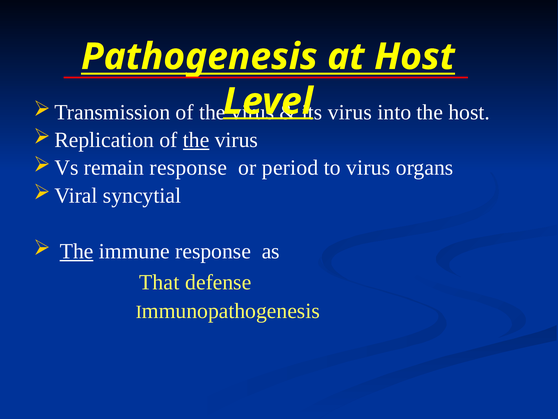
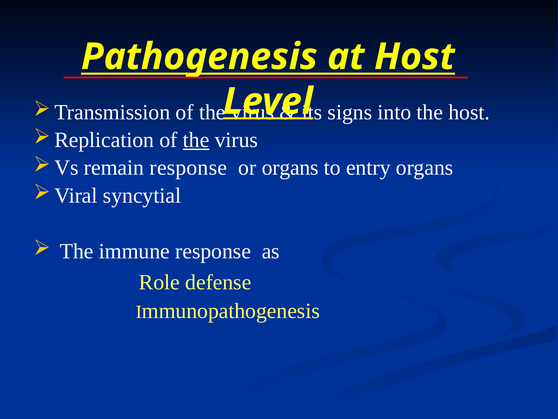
virus at (350, 112): virus -> signs
or period: period -> organs
to virus: virus -> entry
The at (77, 251) underline: present -> none
That: That -> Role
